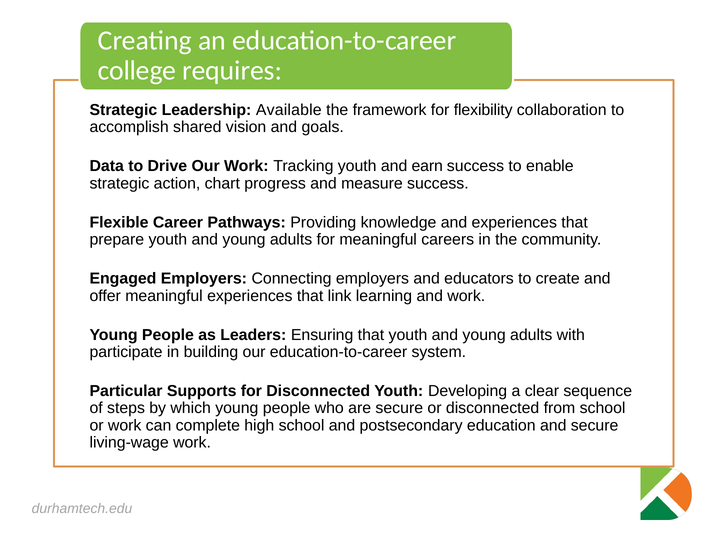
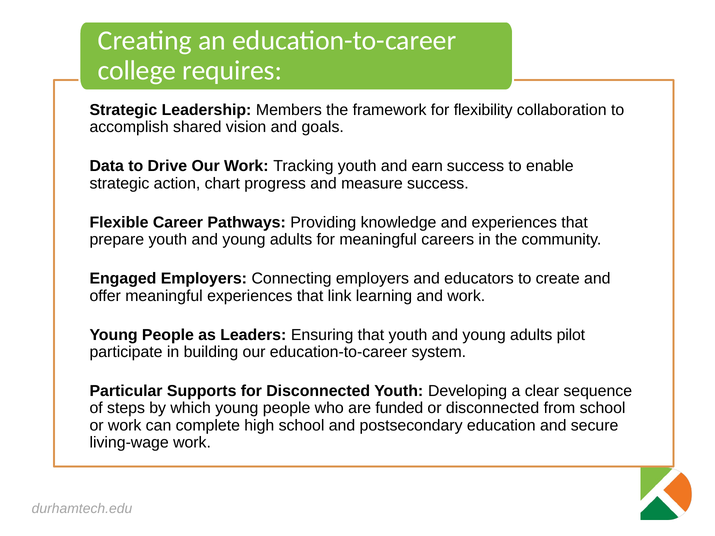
Available: Available -> Members
with: with -> pilot
are secure: secure -> funded
